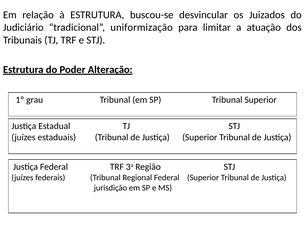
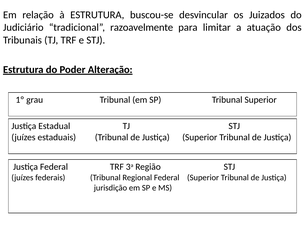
uniformização: uniformização -> razoavelmente
